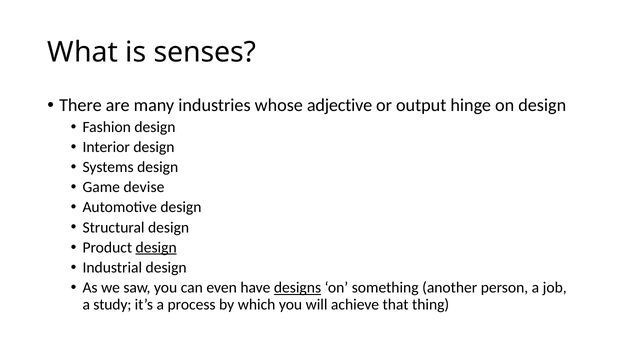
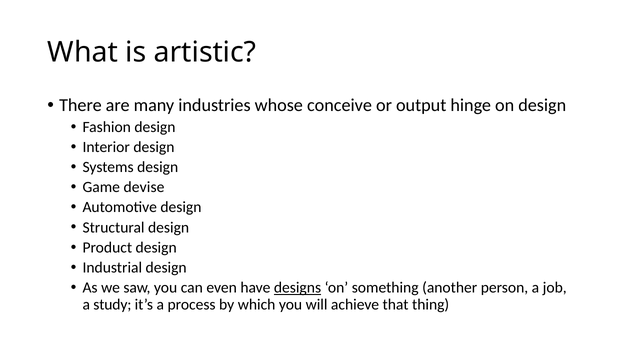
senses: senses -> artistic
adjective: adjective -> conceive
design at (156, 247) underline: present -> none
